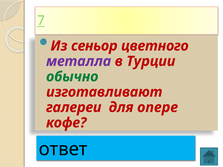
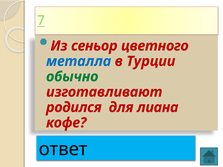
металла colour: purple -> blue
галереи: галереи -> родился
опере: опере -> лиана
